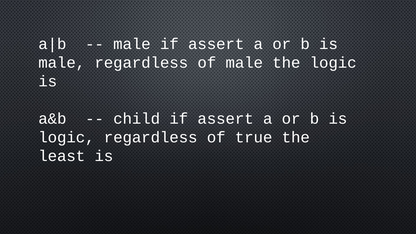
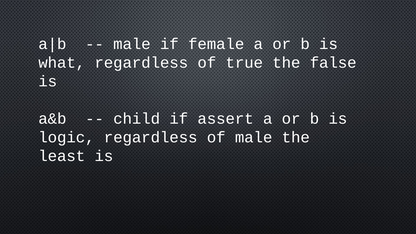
assert at (216, 44): assert -> female
male at (62, 63): male -> what
of male: male -> true
the logic: logic -> false
of true: true -> male
